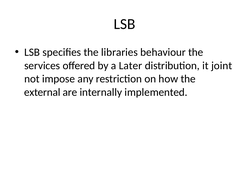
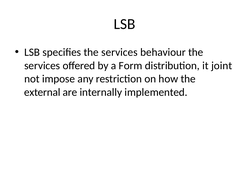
specifies the libraries: libraries -> services
Later: Later -> Form
